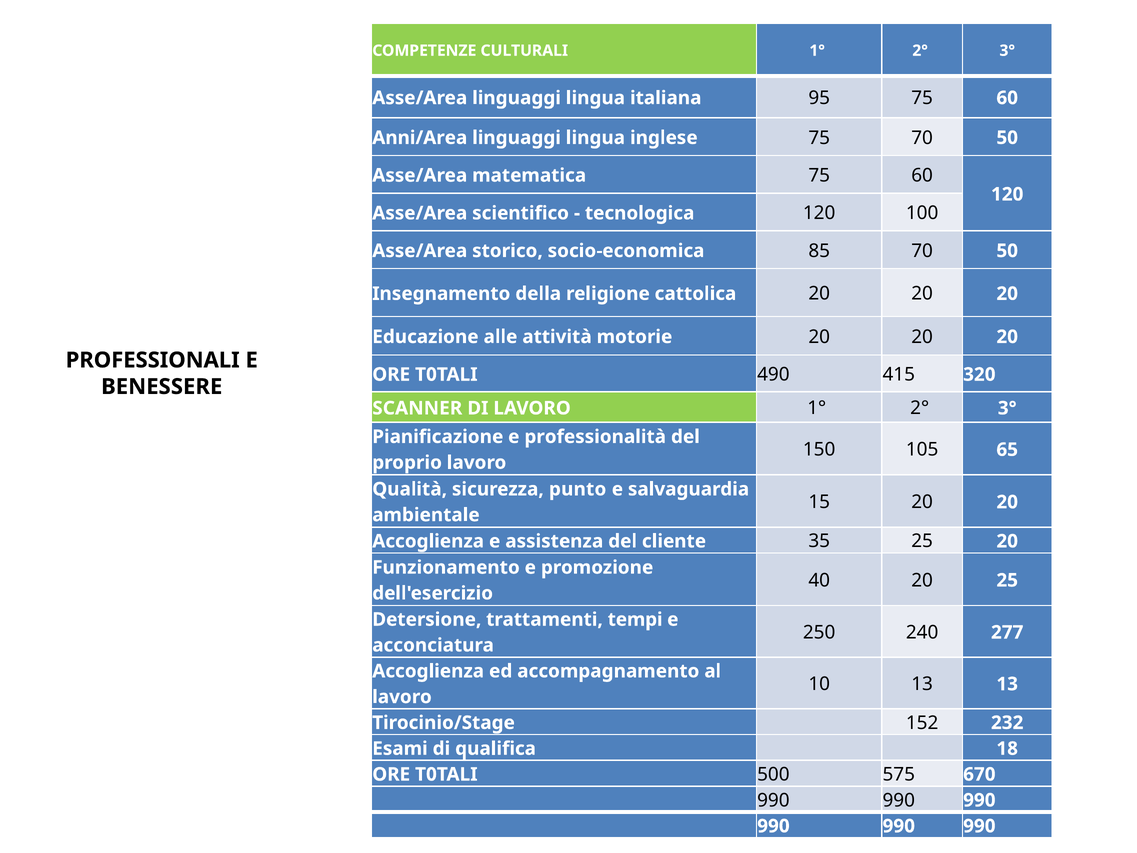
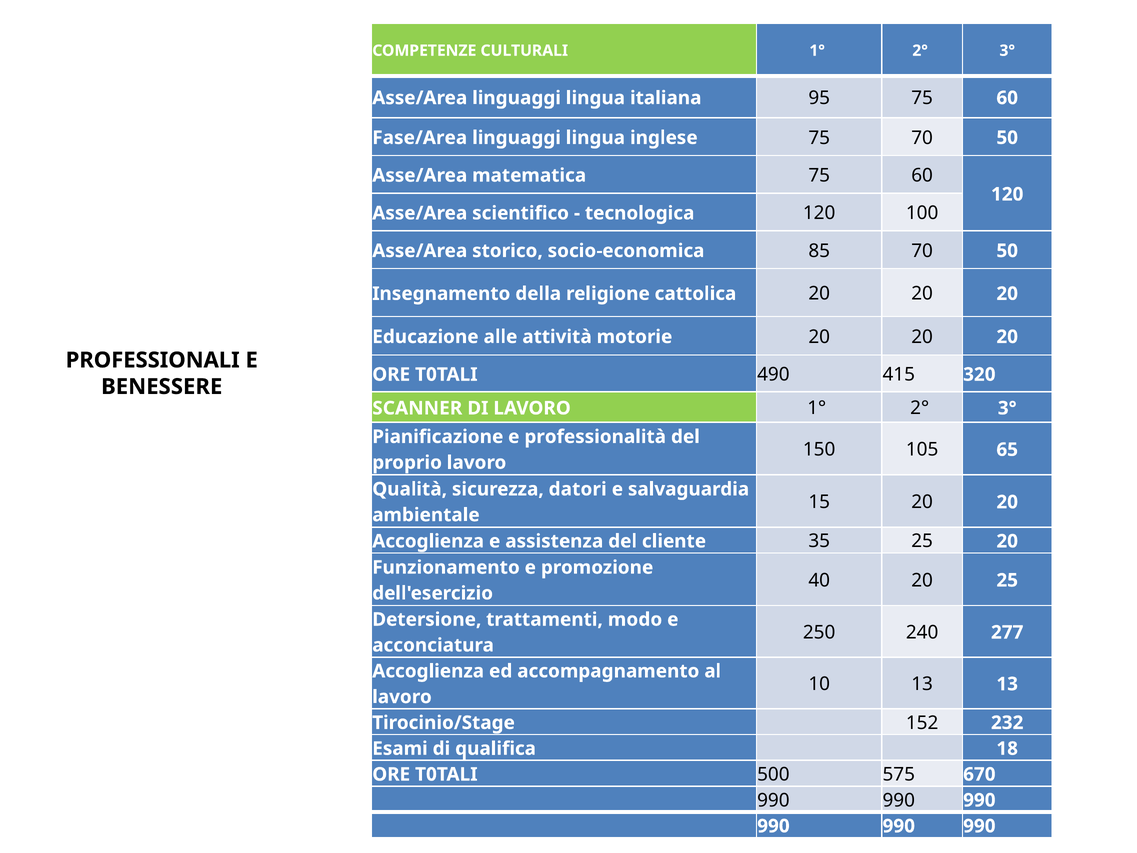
Anni/Area: Anni/Area -> Fase/Area
punto: punto -> datori
tempi: tempi -> modo
